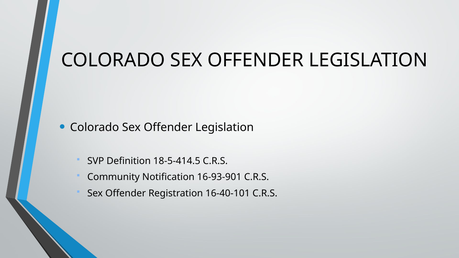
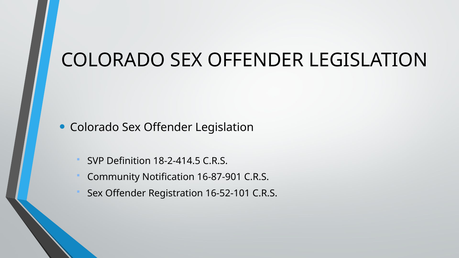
18-5-414.5: 18-5-414.5 -> 18-2-414.5
16-93-901: 16-93-901 -> 16-87-901
16-40-101: 16-40-101 -> 16-52-101
